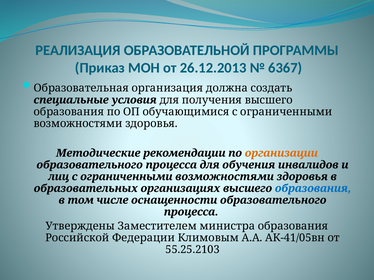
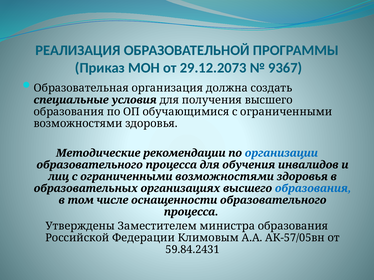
26.12.2013: 26.12.2013 -> 29.12.2073
6367: 6367 -> 9367
организации colour: orange -> blue
АК-41/05вн: АК-41/05вн -> АК-57/05вн
55.25.2103: 55.25.2103 -> 59.84.2431
